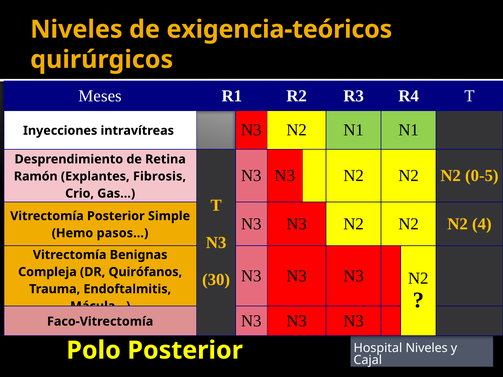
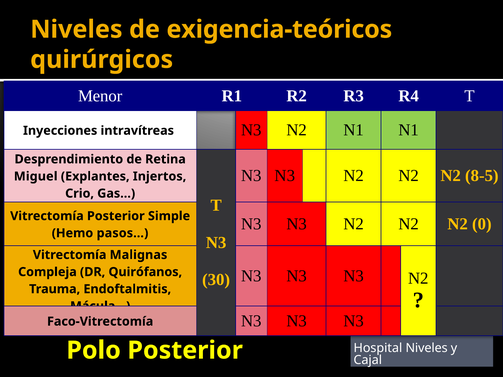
Meses: Meses -> Menor
0-5: 0-5 -> 8-5
Ramón: Ramón -> Miguel
Fibrosis: Fibrosis -> Injertos
4: 4 -> 0
Benignas: Benignas -> Malignas
